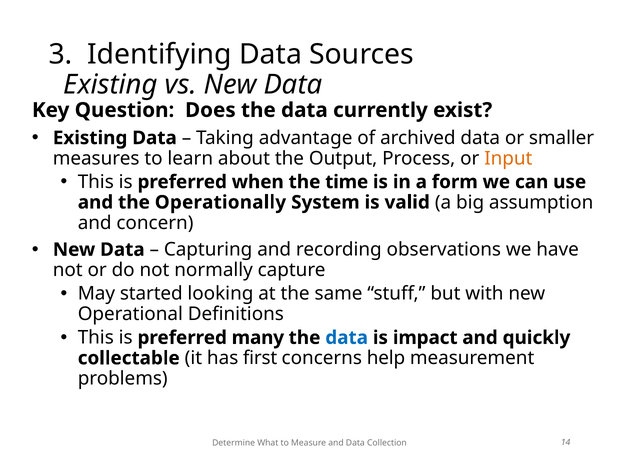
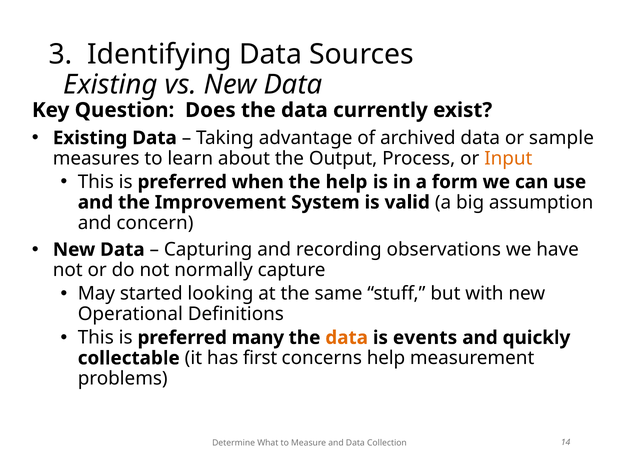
smaller: smaller -> sample
the time: time -> help
Operationally: Operationally -> Improvement
data at (347, 338) colour: blue -> orange
impact: impact -> events
